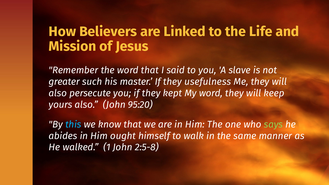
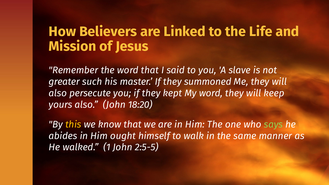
usefulness: usefulness -> summoned
95:20: 95:20 -> 18:20
this colour: light blue -> yellow
2:5-8: 2:5-8 -> 2:5-5
